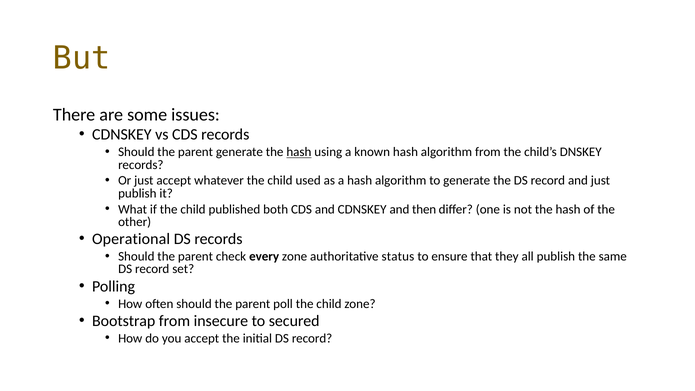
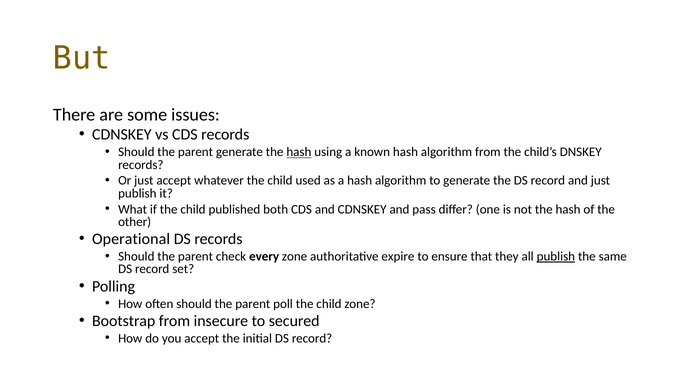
then: then -> pass
status: status -> expire
publish at (556, 256) underline: none -> present
